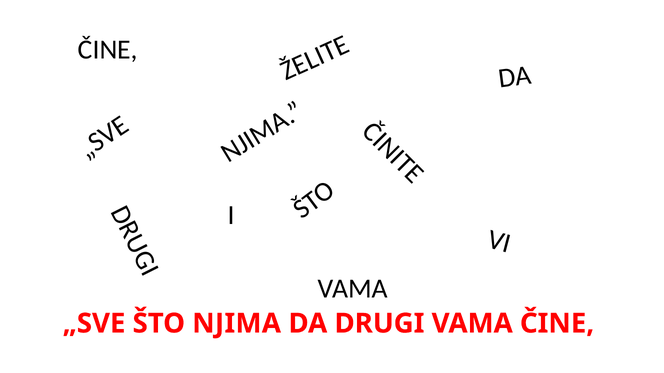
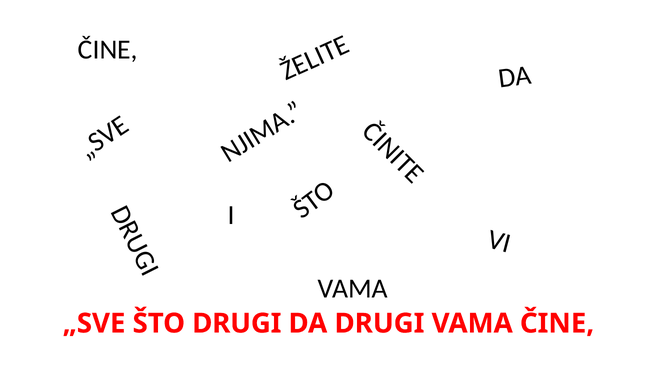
ŠTO NJIMA: NJIMA -> DRUGI
